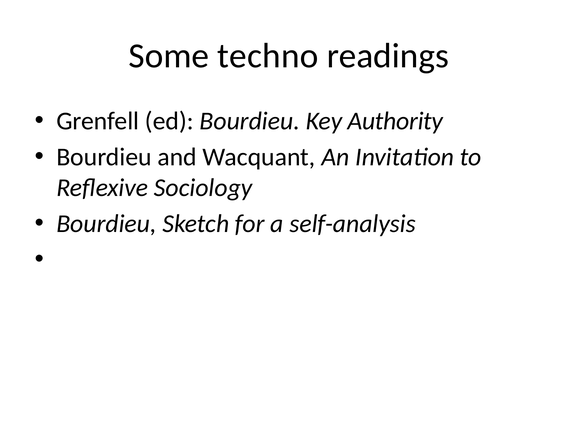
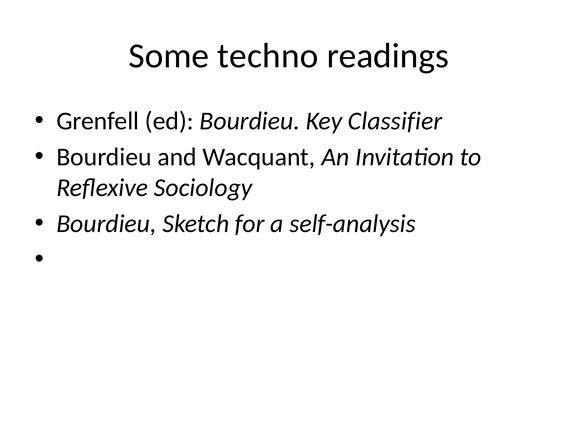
Authority: Authority -> Classifier
